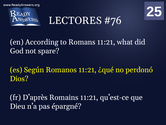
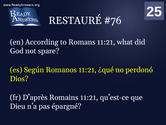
LECTORES: LECTORES -> RESTAURÉ
